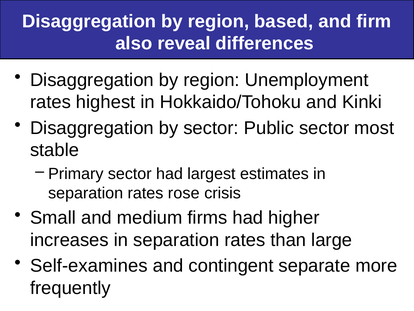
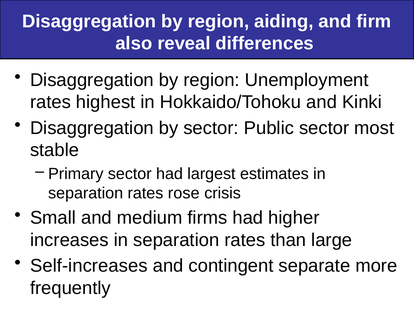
based: based -> aiding
Self-examines: Self-examines -> Self-increases
